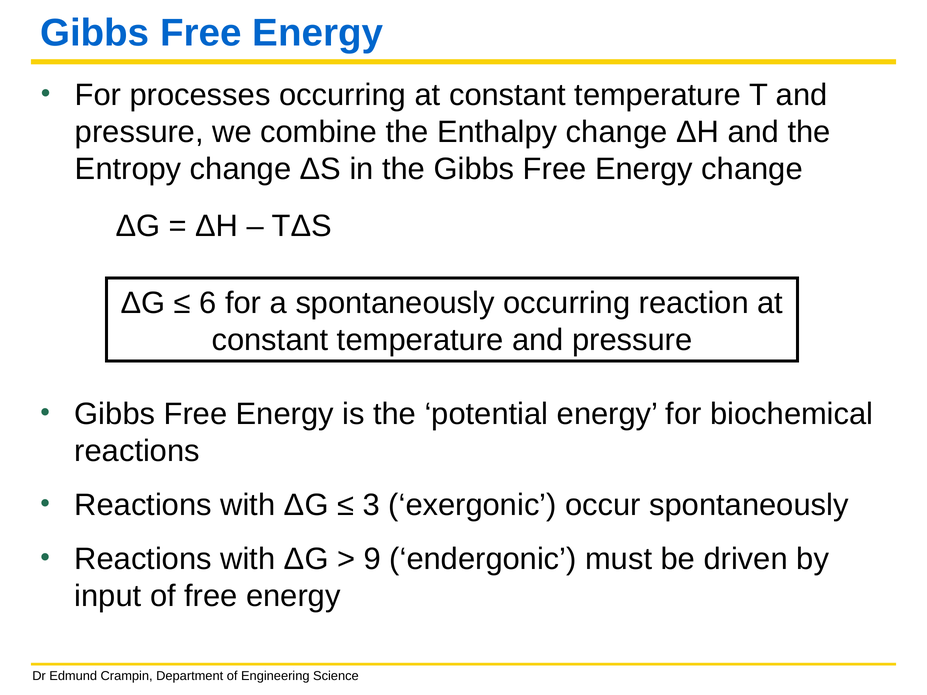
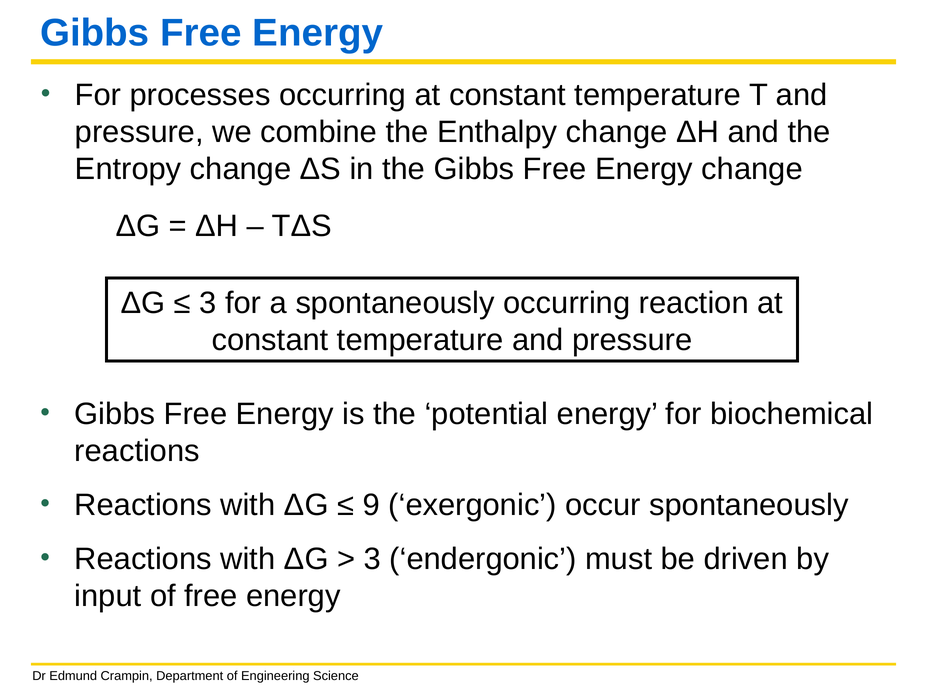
6 at (208, 303): 6 -> 3
3: 3 -> 9
9 at (372, 559): 9 -> 3
